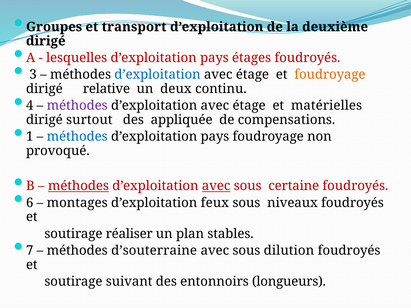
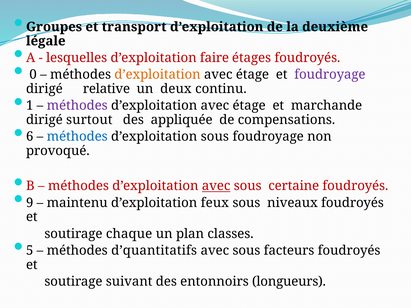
dirigé at (46, 41): dirigé -> légale
pays at (214, 58): pays -> faire
3: 3 -> 0
d’exploitation at (158, 75) colour: blue -> orange
foudroyage at (330, 75) colour: orange -> purple
4: 4 -> 1
matérielles: matérielles -> marchande
1: 1 -> 6
pays at (215, 137): pays -> sous
méthodes at (78, 186) underline: present -> none
6: 6 -> 9
montages: montages -> maintenu
réaliser: réaliser -> chaque
stables: stables -> classes
7: 7 -> 5
d’souterraine: d’souterraine -> d’quantitatifs
dilution: dilution -> facteurs
